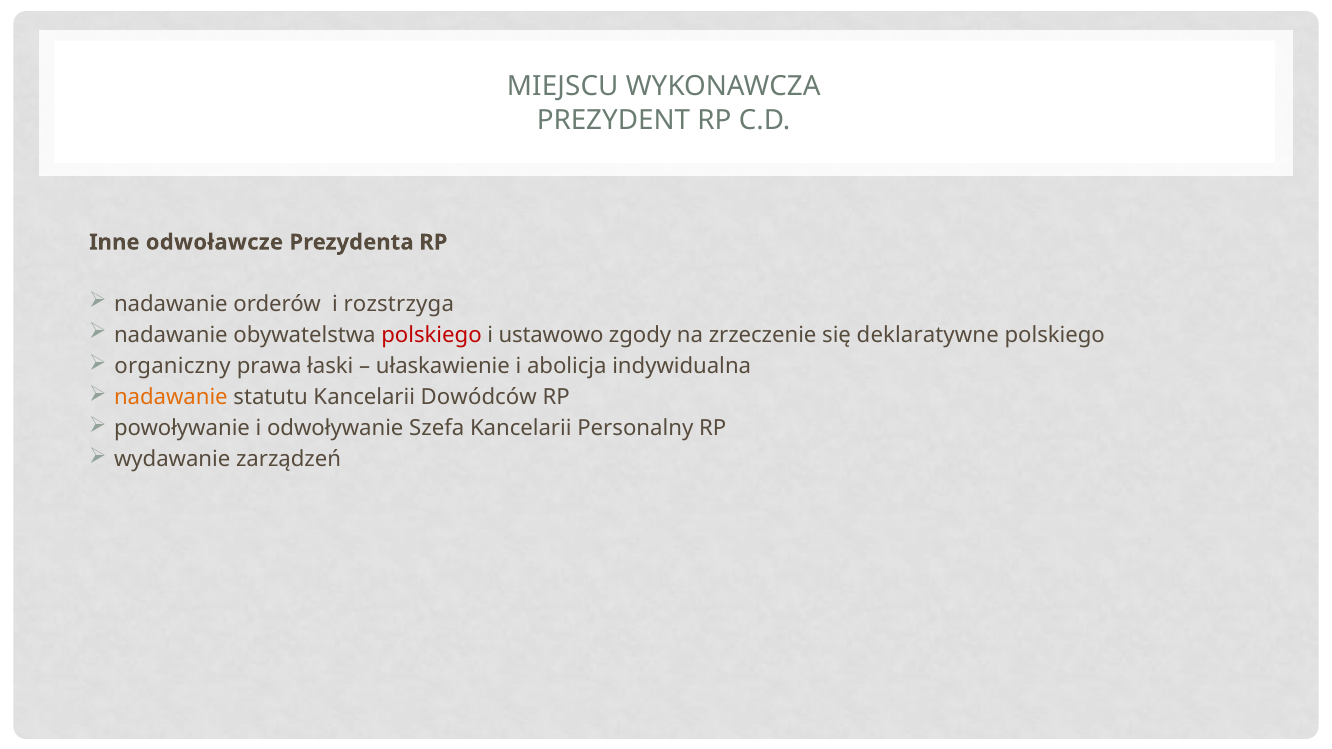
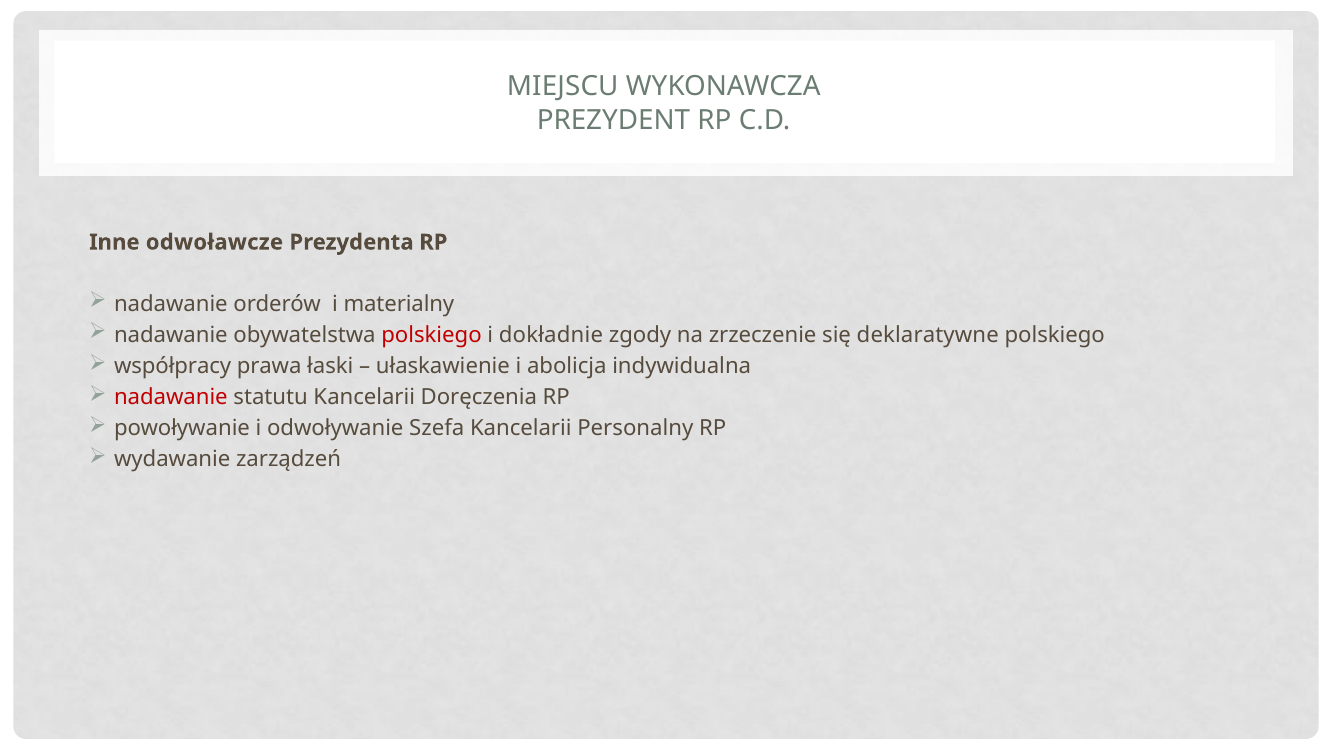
rozstrzyga: rozstrzyga -> materialny
ustawowo: ustawowo -> dokładnie
organiczny: organiczny -> współpracy
nadawanie at (171, 397) colour: orange -> red
Dowódców: Dowódców -> Doręczenia
